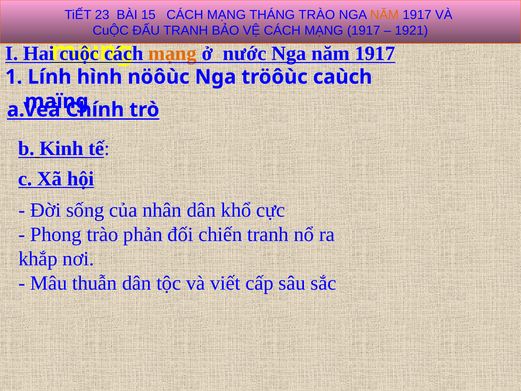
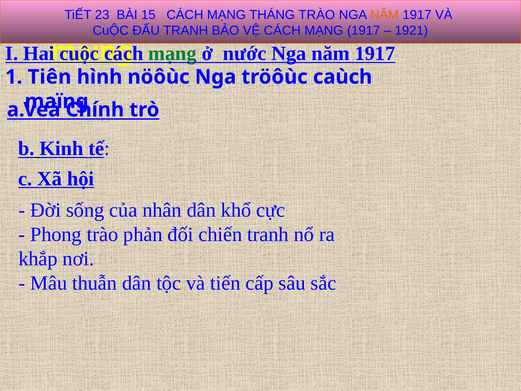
mạng at (173, 54) colour: orange -> green
Lính: Lính -> Tiên
viết: viết -> tiến
